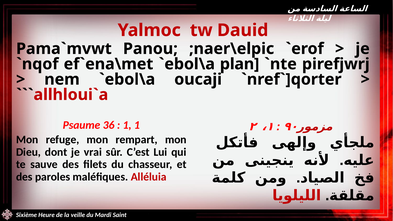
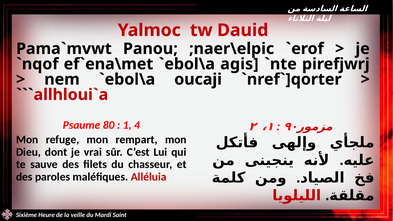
plan: plan -> agis
36: 36 -> 80
1 1: 1 -> 4
